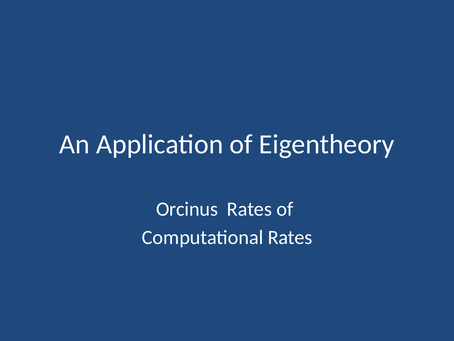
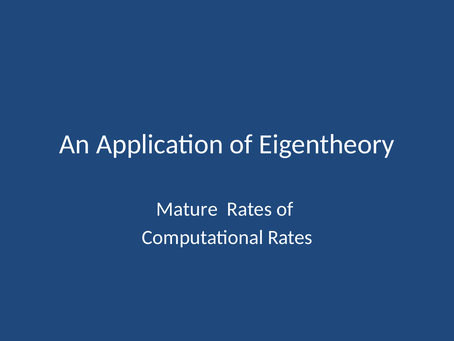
Orcinus: Orcinus -> Mature
